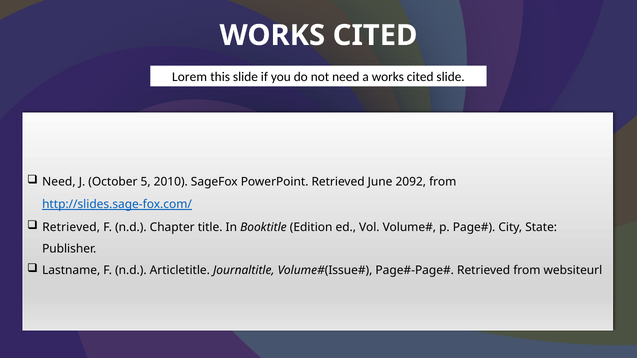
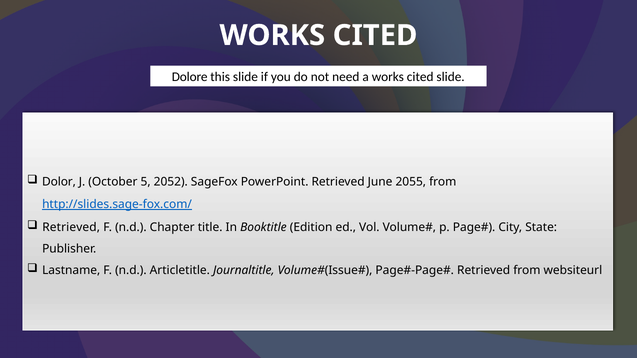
Lorem: Lorem -> Dolore
Need at (59, 182): Need -> Dolor
2010: 2010 -> 2052
2092: 2092 -> 2055
